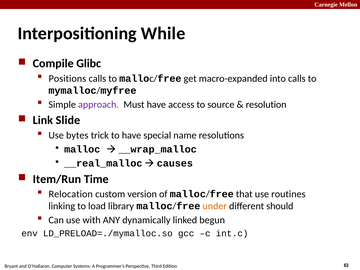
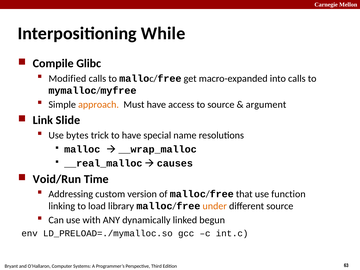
Positions: Positions -> Modified
approach colour: purple -> orange
resolution: resolution -> argument
Item/Run: Item/Run -> Void/Run
Relocation: Relocation -> Addressing
routines: routines -> function
different should: should -> source
